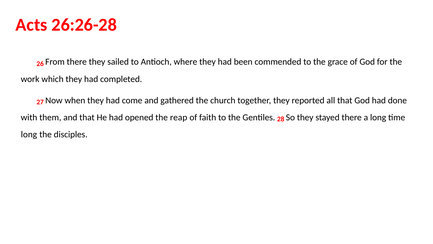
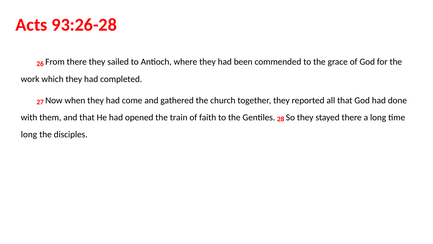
26:26-28: 26:26-28 -> 93:26-28
reap: reap -> train
